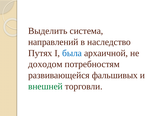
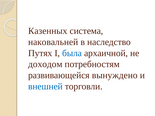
Выделить: Выделить -> Казенных
направлений: направлений -> наковальней
фальшивых: фальшивых -> вынуждено
внешней colour: green -> blue
